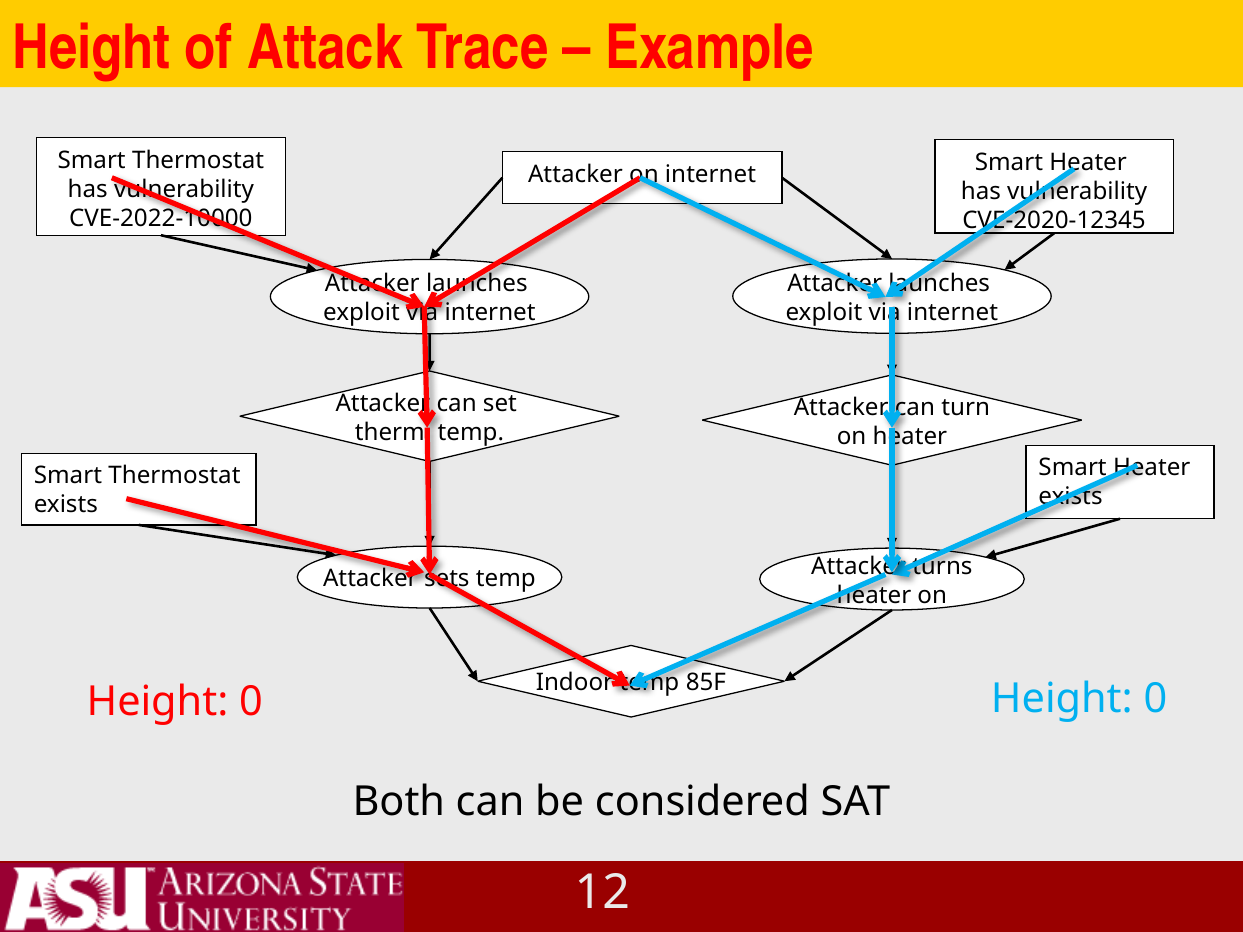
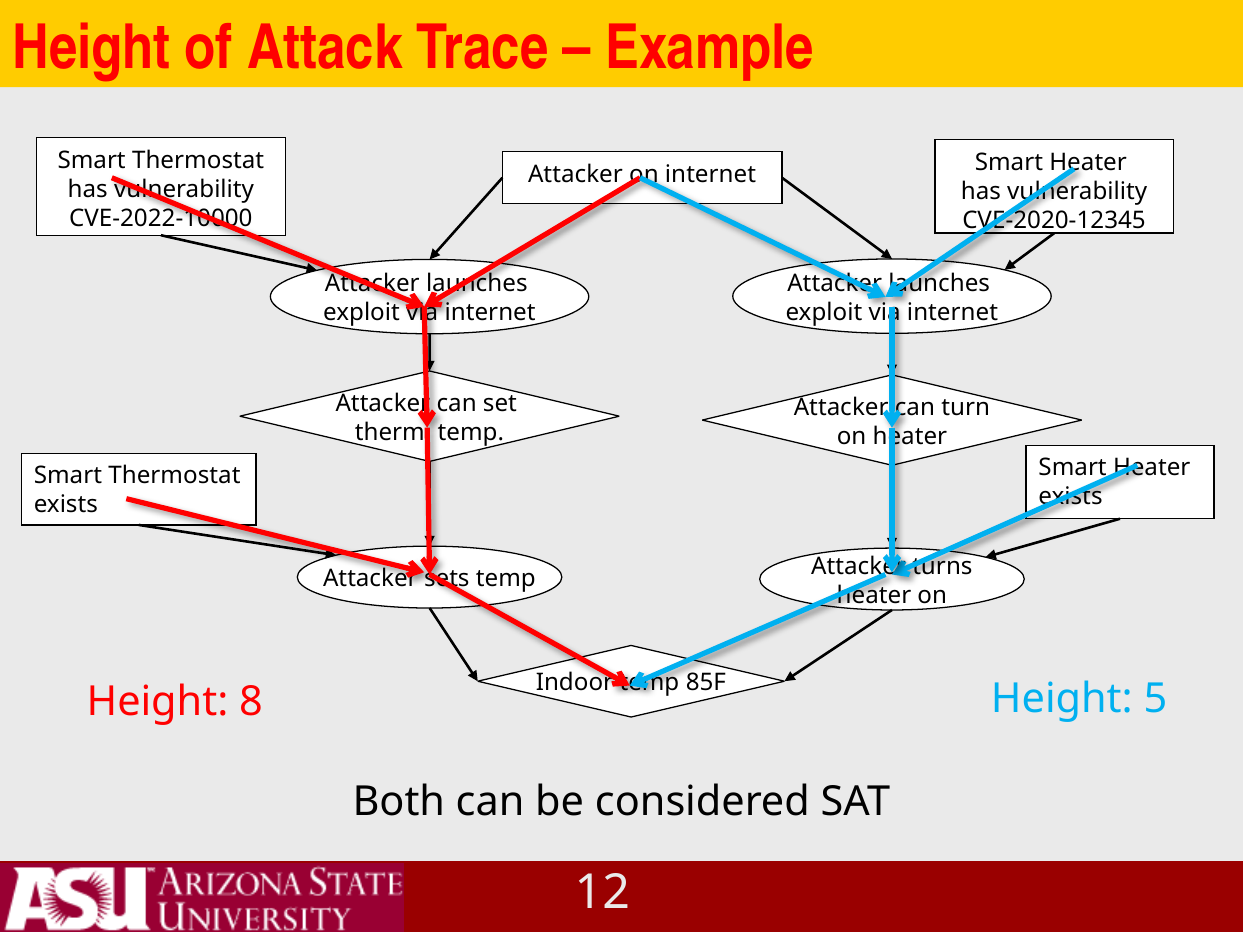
0 at (251, 702): 0 -> 8
0 at (1155, 699): 0 -> 5
